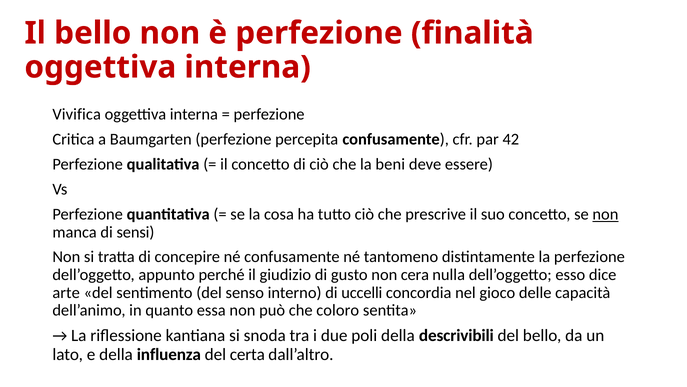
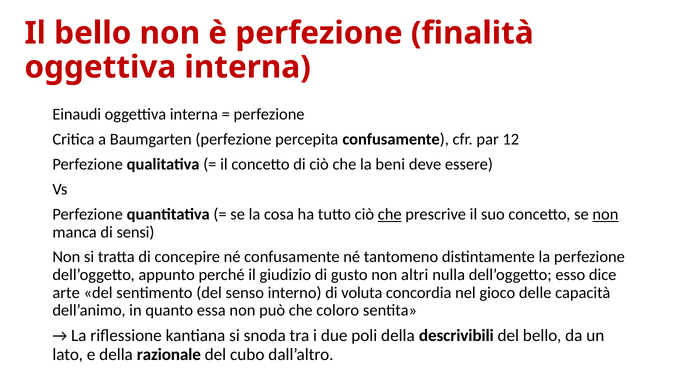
Vivifica: Vivifica -> Einaudi
42: 42 -> 12
che at (390, 214) underline: none -> present
cera: cera -> altri
uccelli: uccelli -> voluta
influenza: influenza -> razionale
certa: certa -> cubo
